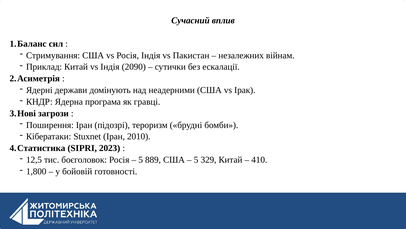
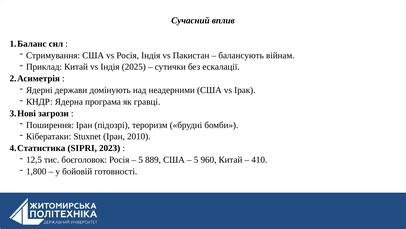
незалежних: незалежних -> балансують
2090: 2090 -> 2025
329: 329 -> 960
